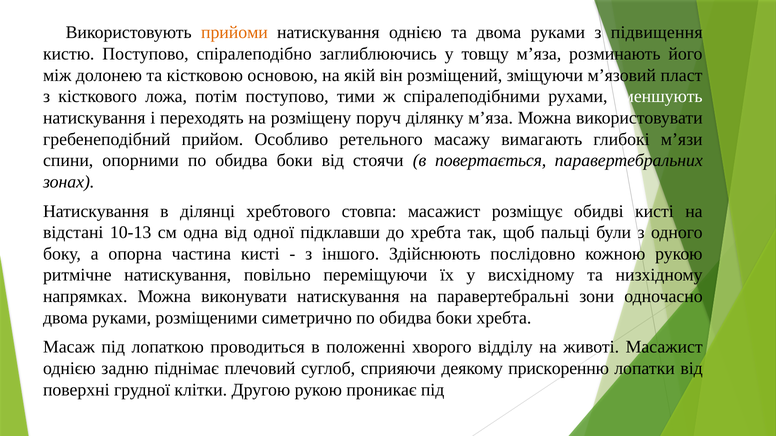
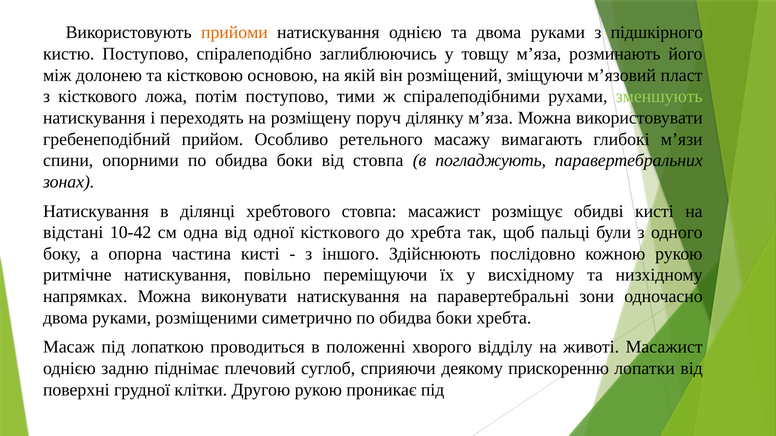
підвищення: підвищення -> підшкірного
зменшують colour: white -> light green
від стоячи: стоячи -> стовпа
повертається: повертається -> погладжують
10-13: 10-13 -> 10-42
одної підклавши: підклавши -> кісткового
